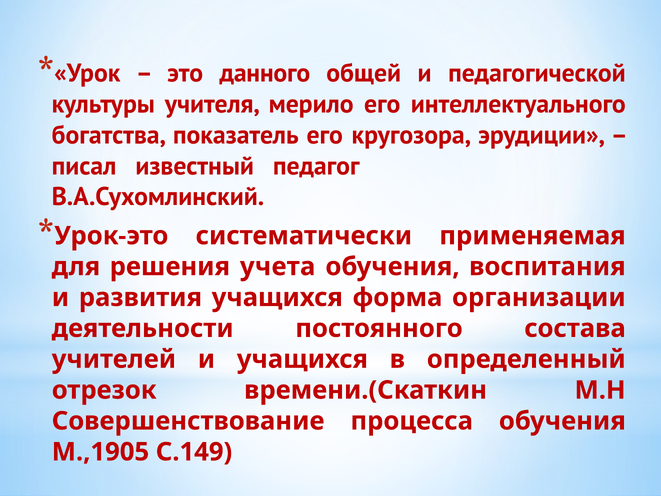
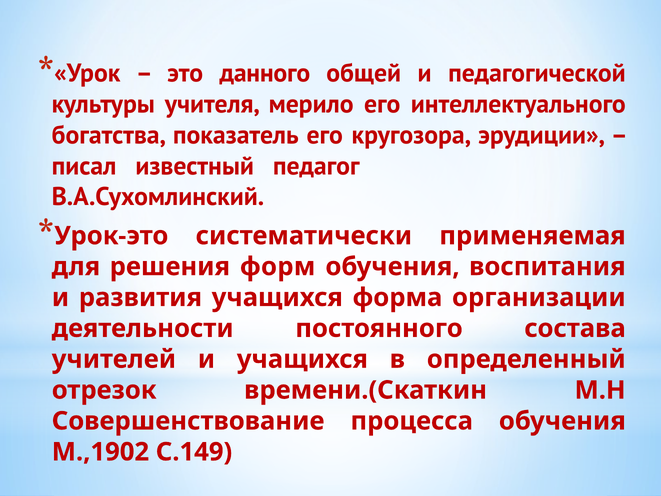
учета: учета -> форм
М.,1905: М.,1905 -> М.,1902
